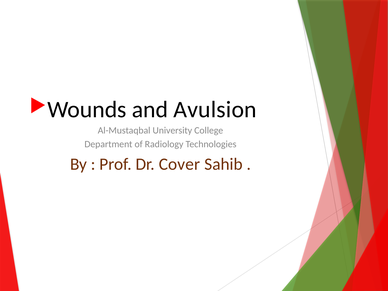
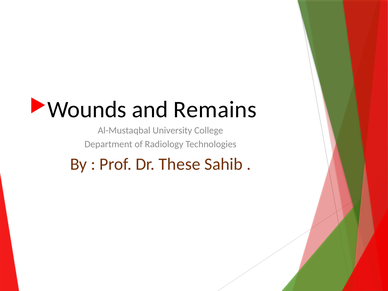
Avulsion: Avulsion -> Remains
Cover: Cover -> These
